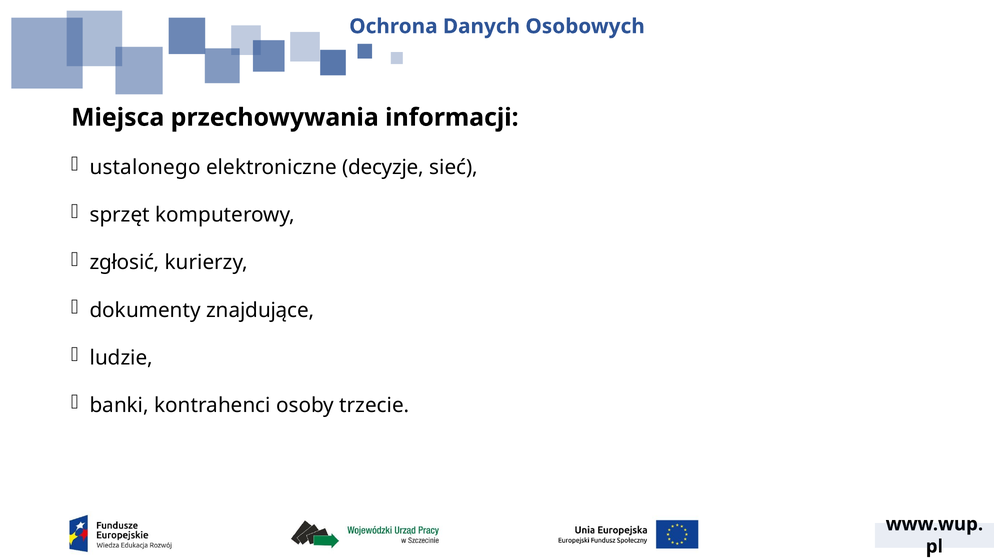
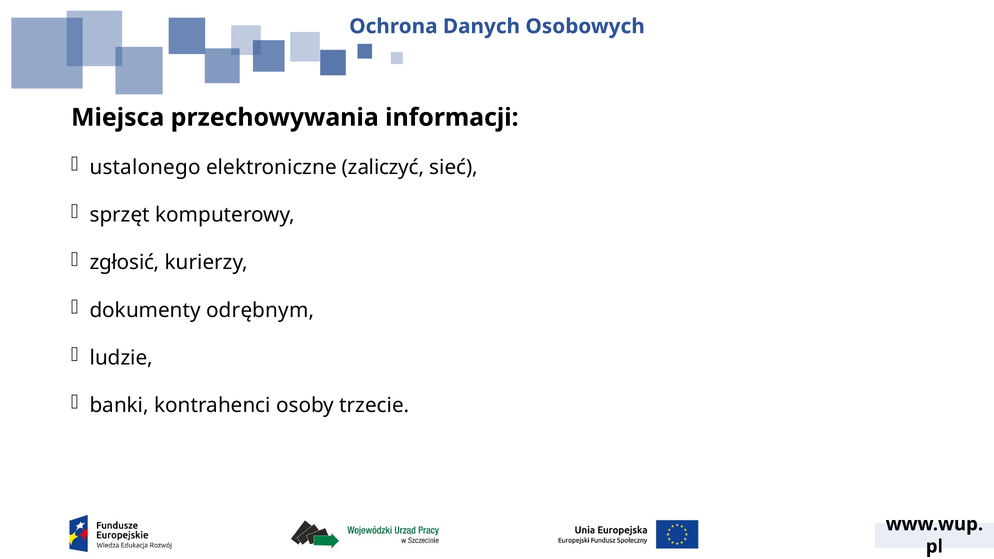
decyzje: decyzje -> zaliczyć
znajdujące: znajdujące -> odrębnym
